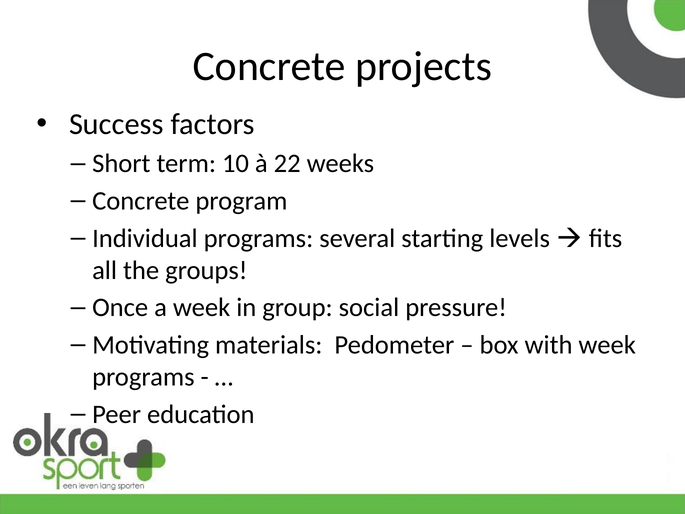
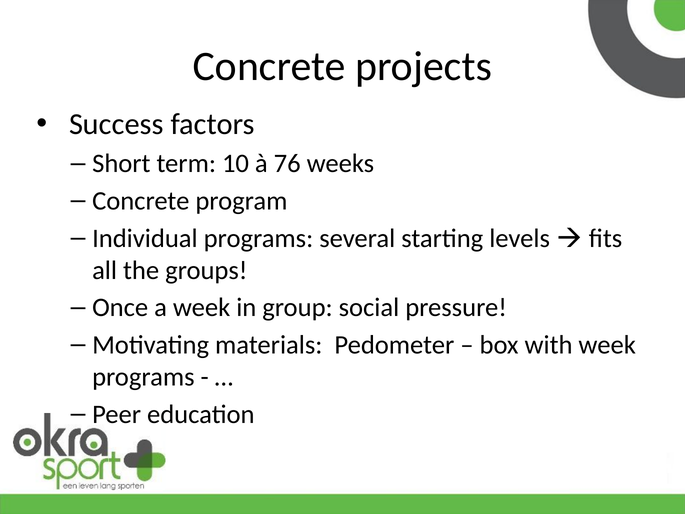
22: 22 -> 76
